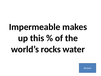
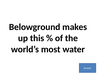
Impermeable: Impermeable -> Belowground
rocks: rocks -> most
